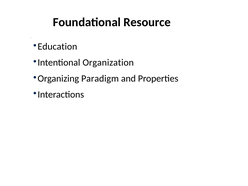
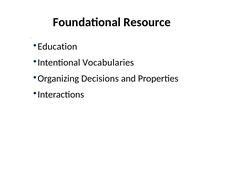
Organization: Organization -> Vocabularies
Paradigm: Paradigm -> Decisions
